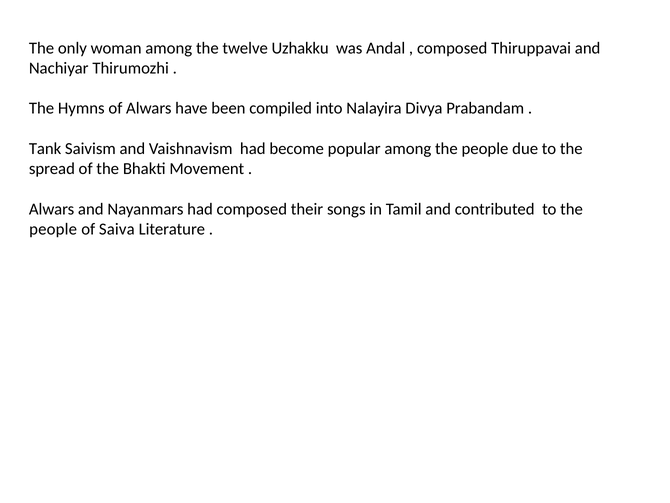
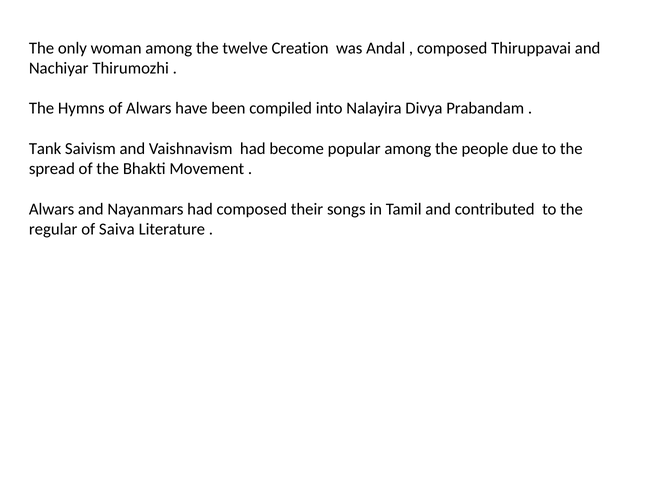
Uzhakku: Uzhakku -> Creation
people at (53, 229): people -> regular
